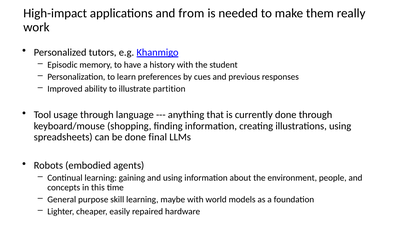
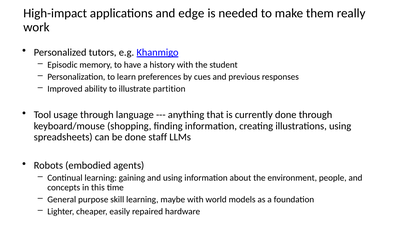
from: from -> edge
final: final -> staff
